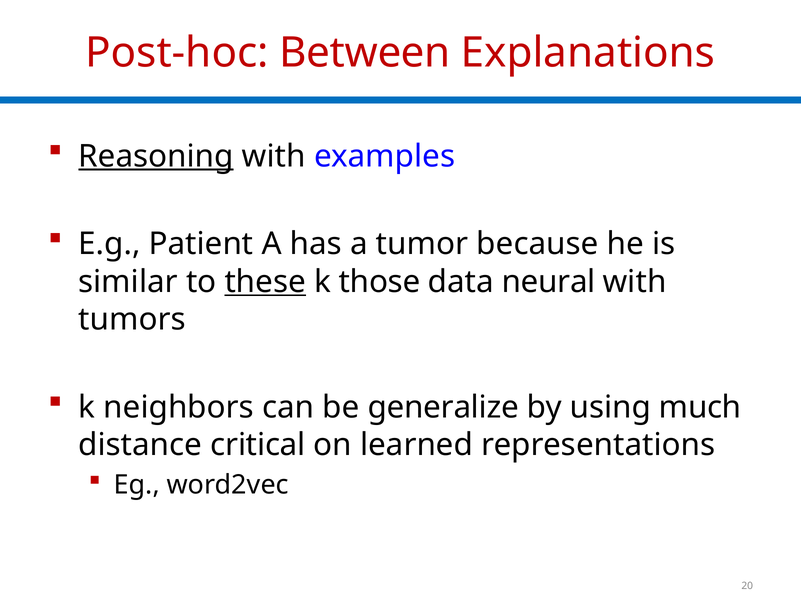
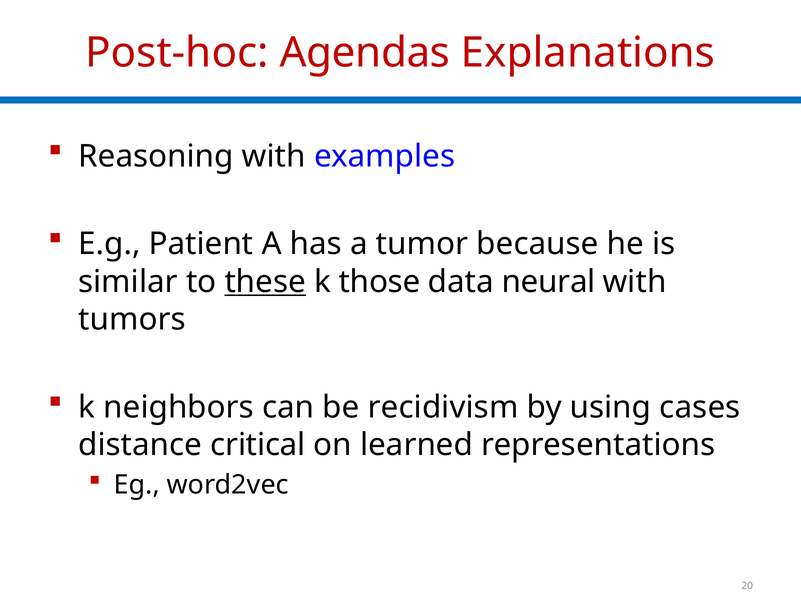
Between: Between -> Agendas
Reasoning underline: present -> none
generalize: generalize -> recidivism
much: much -> cases
